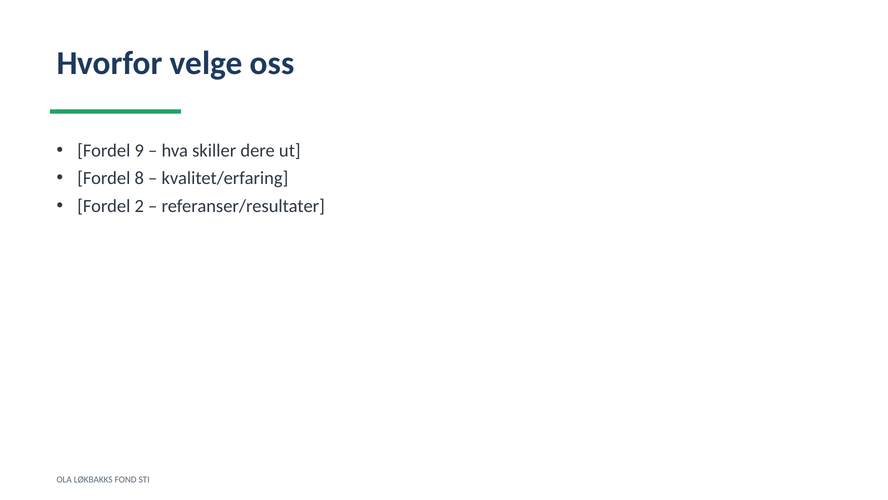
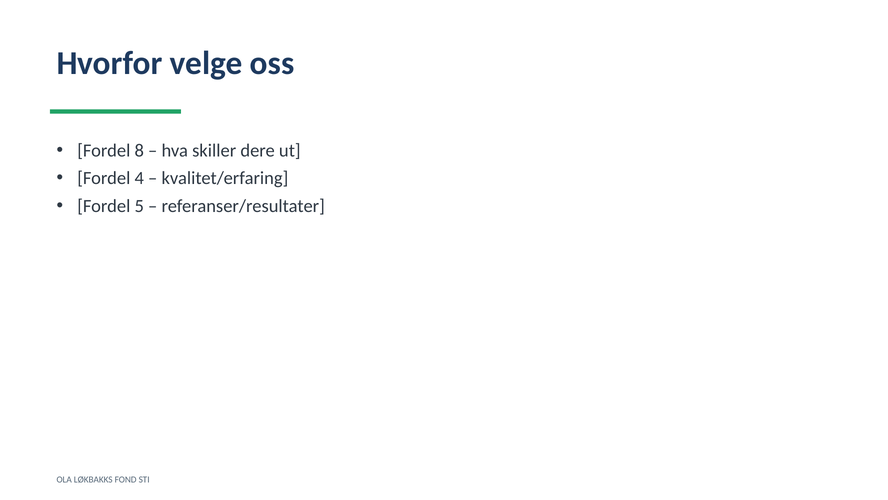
9: 9 -> 8
8: 8 -> 4
2: 2 -> 5
